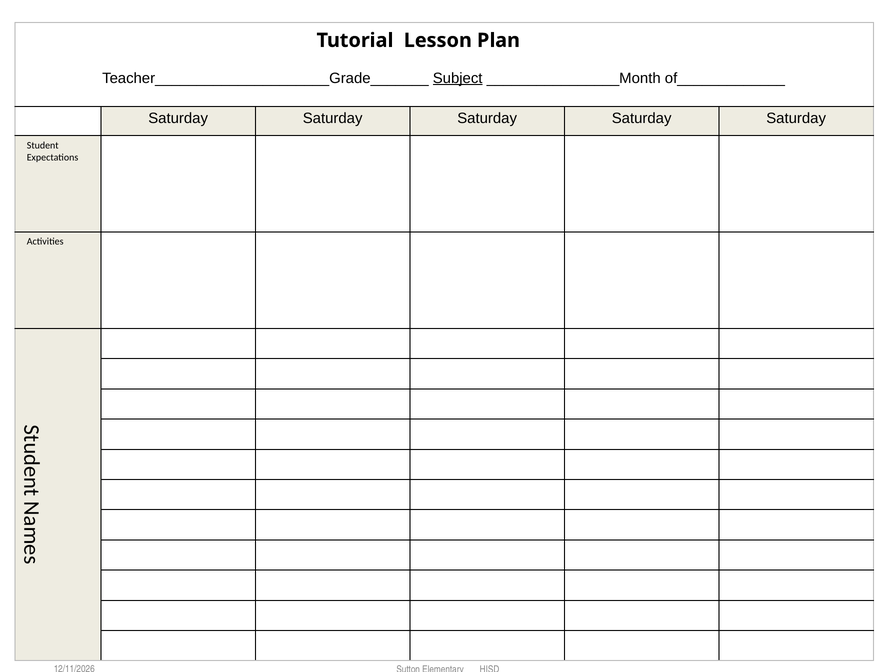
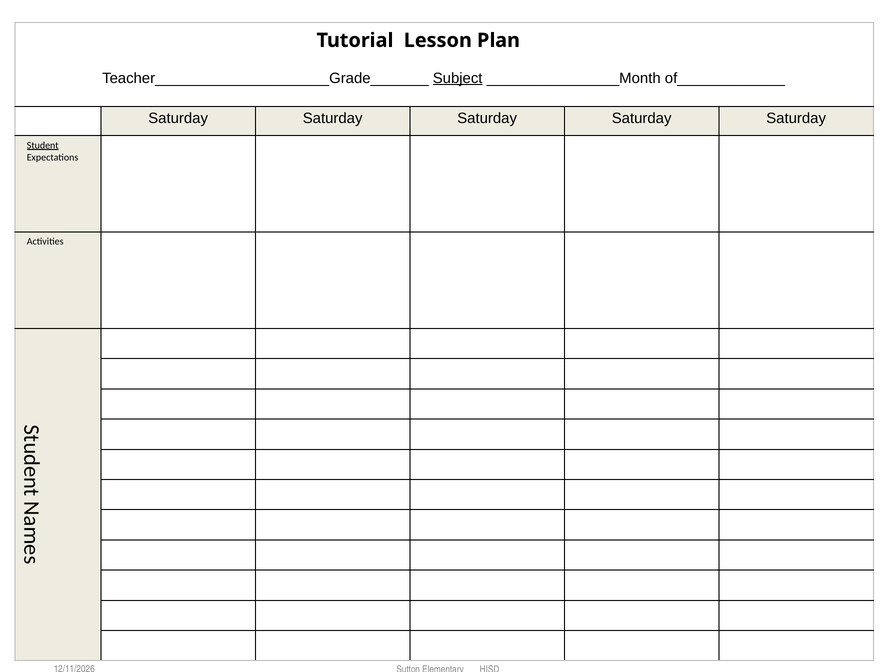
Student underline: none -> present
